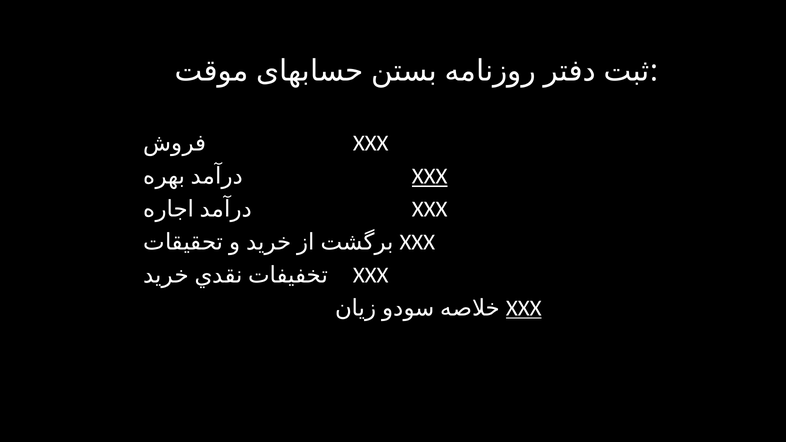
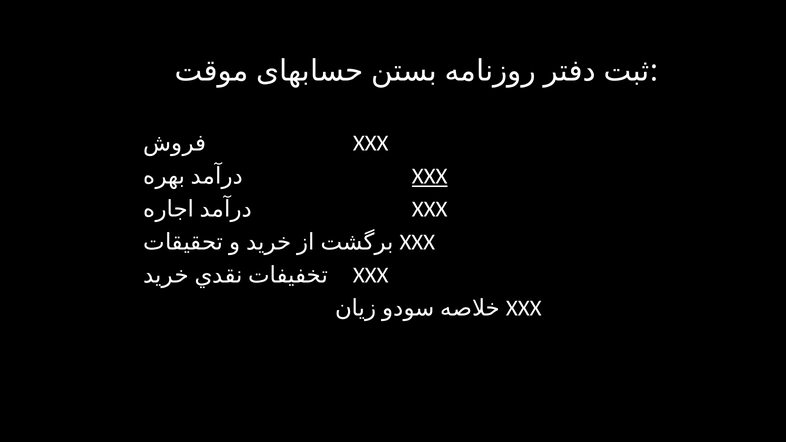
XXX at (524, 308) underline: present -> none
